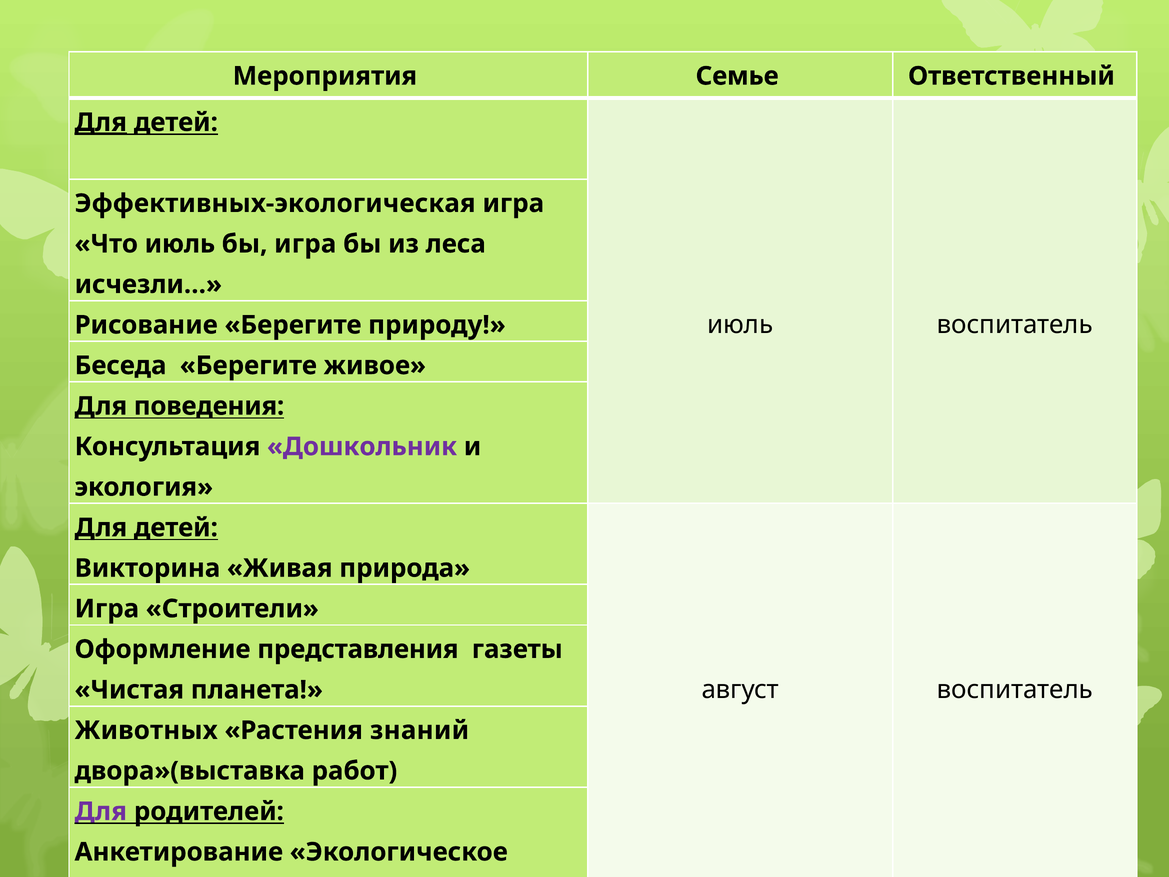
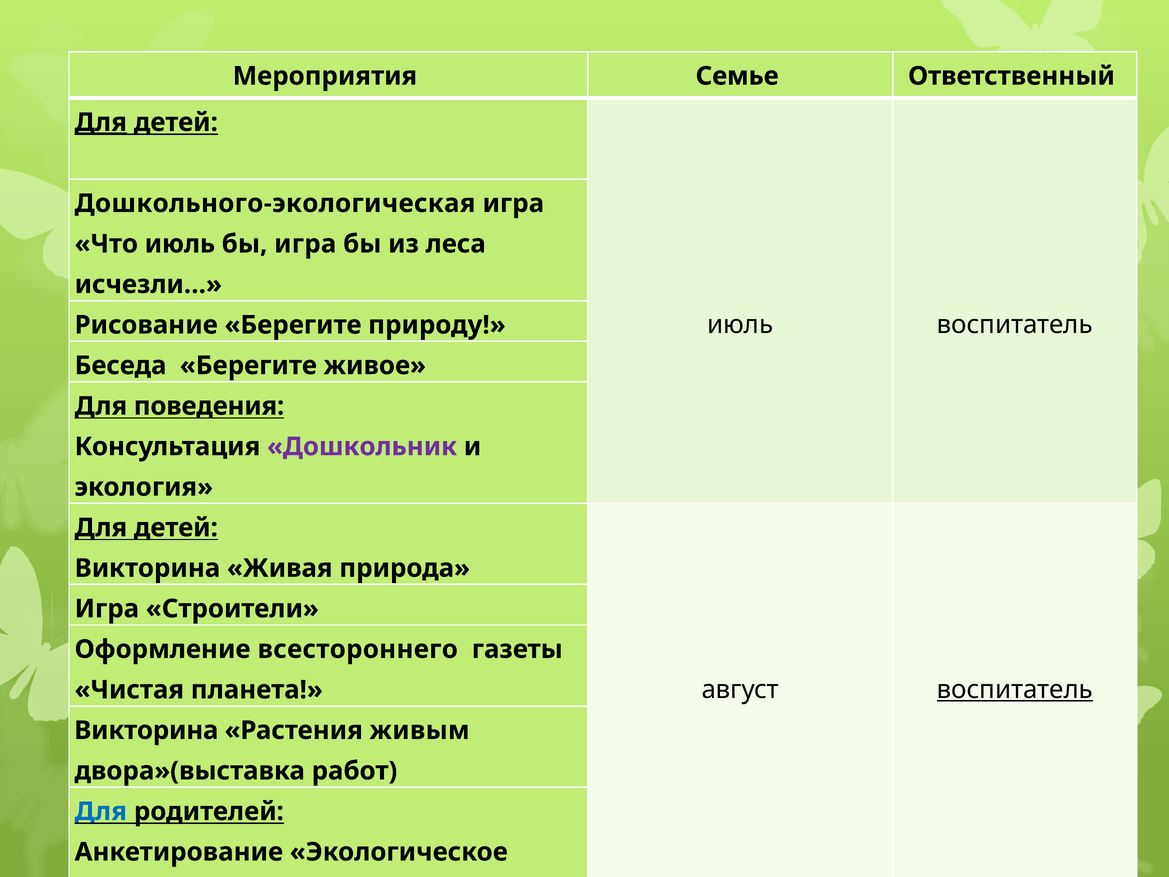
Эффективных-экологическая: Эффективных-экологическая -> Дошкольного-экологическая
представления: представления -> всестороннего
воспитатель at (1015, 690) underline: none -> present
Животных at (146, 730): Животных -> Викторина
знаний: знаний -> живым
Для at (101, 811) colour: purple -> blue
